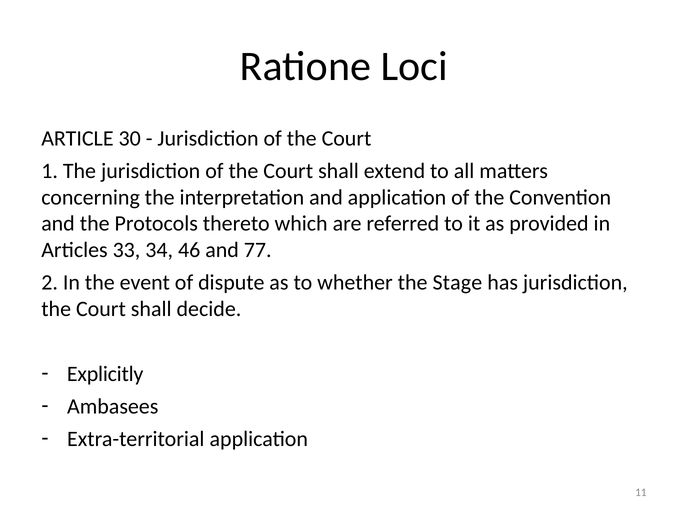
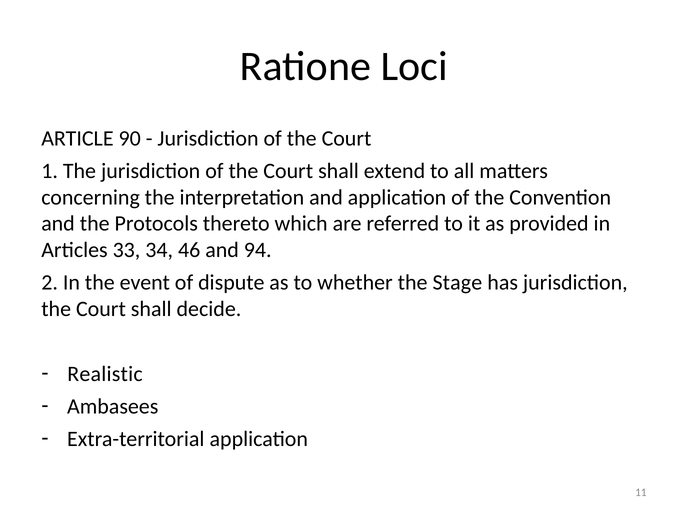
30: 30 -> 90
77: 77 -> 94
Explicitly: Explicitly -> Realistic
